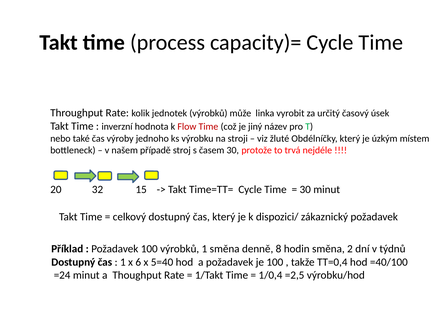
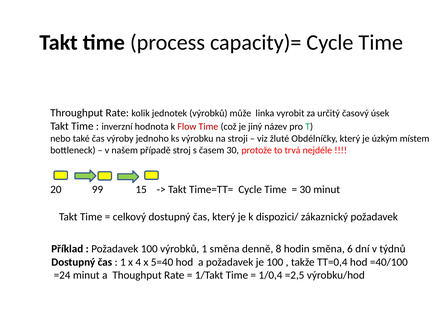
32: 32 -> 99
2: 2 -> 6
6: 6 -> 4
